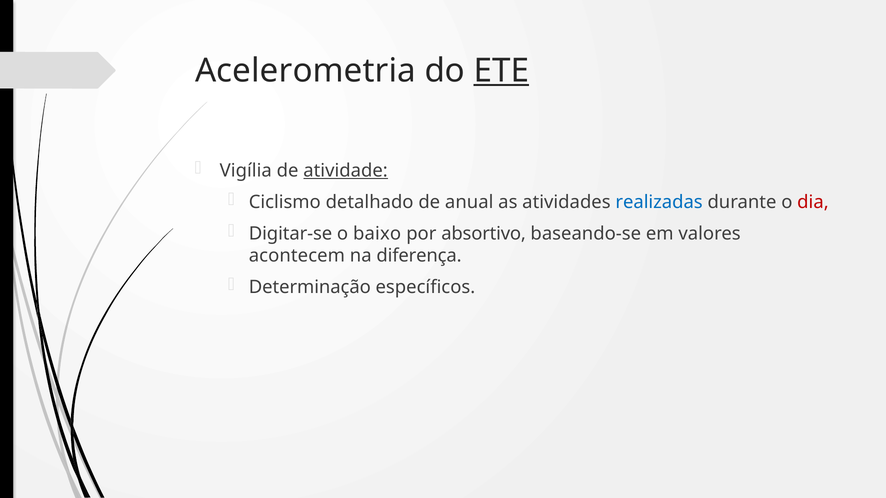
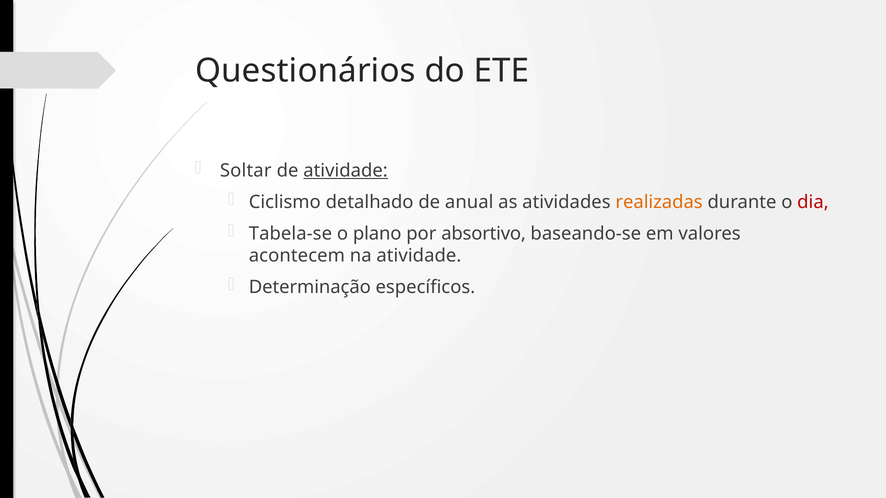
Acelerometria: Acelerometria -> Questionários
ETE underline: present -> none
Vigília: Vigília -> Soltar
realizadas colour: blue -> orange
Digitar-se: Digitar-se -> Tabela-se
baixo: baixo -> plano
na diferença: diferença -> atividade
